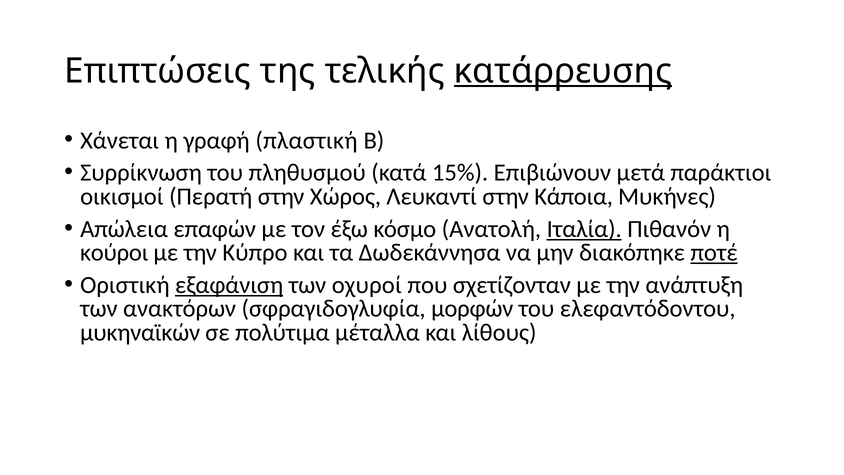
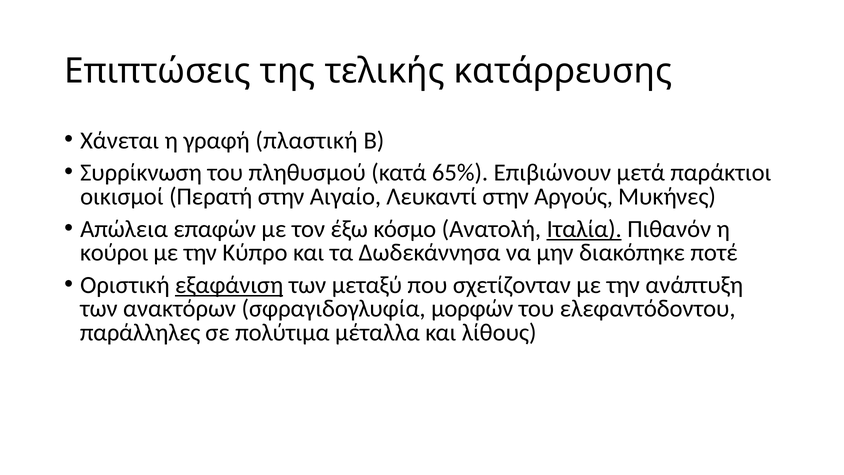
κατάρρευσης underline: present -> none
15%: 15% -> 65%
Χώρος: Χώρος -> Αιγαίο
Κάποια: Κάποια -> Αργούς
ποτέ underline: present -> none
οχυροί: οχυροί -> μεταξύ
μυκηναϊκών: μυκηναϊκών -> παράλληλες
